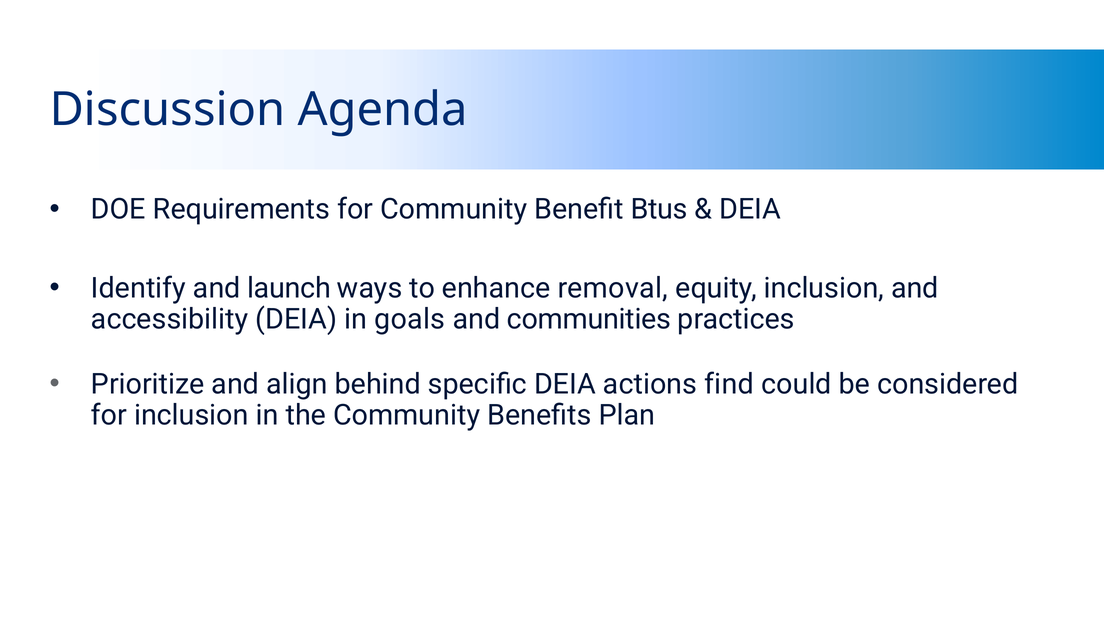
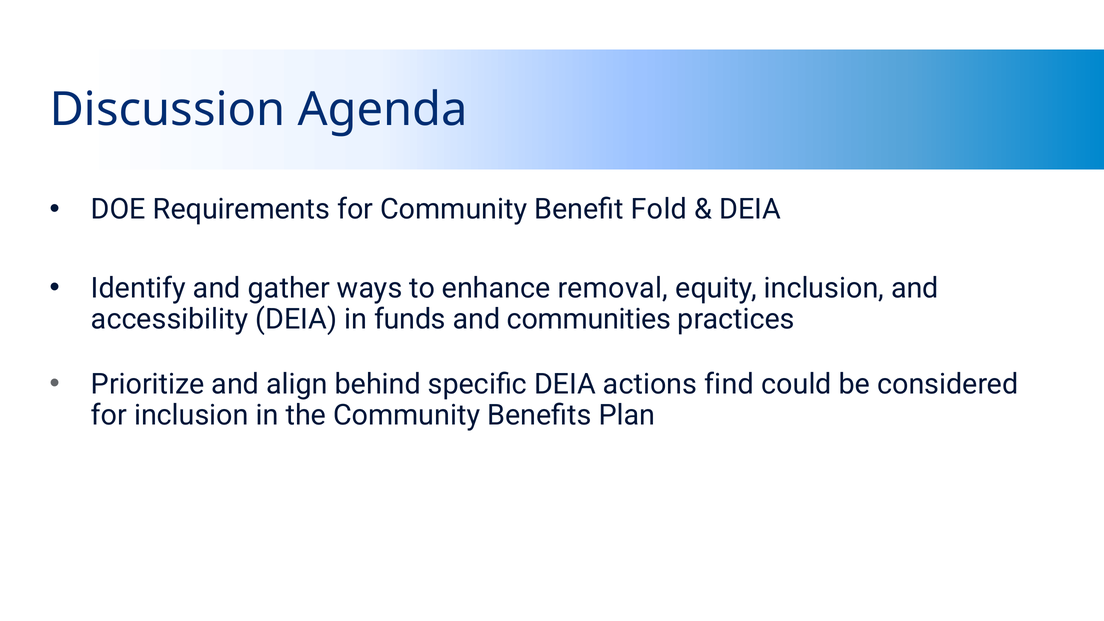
Btus: Btus -> Fold
launch: launch -> gather
goals: goals -> funds
